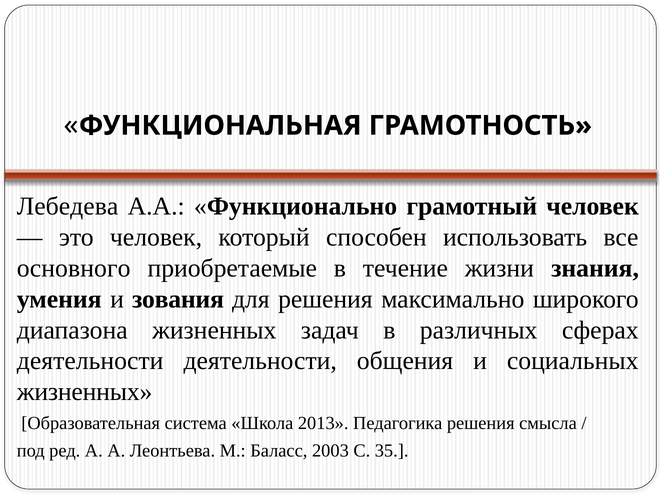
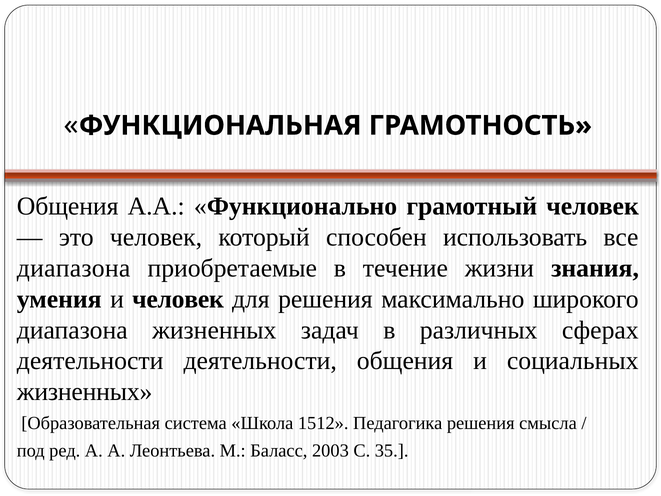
Лебедева at (68, 206): Лебедева -> Общения
основного at (74, 268): основного -> диапазона
и зования: зования -> человек
2013: 2013 -> 1512
